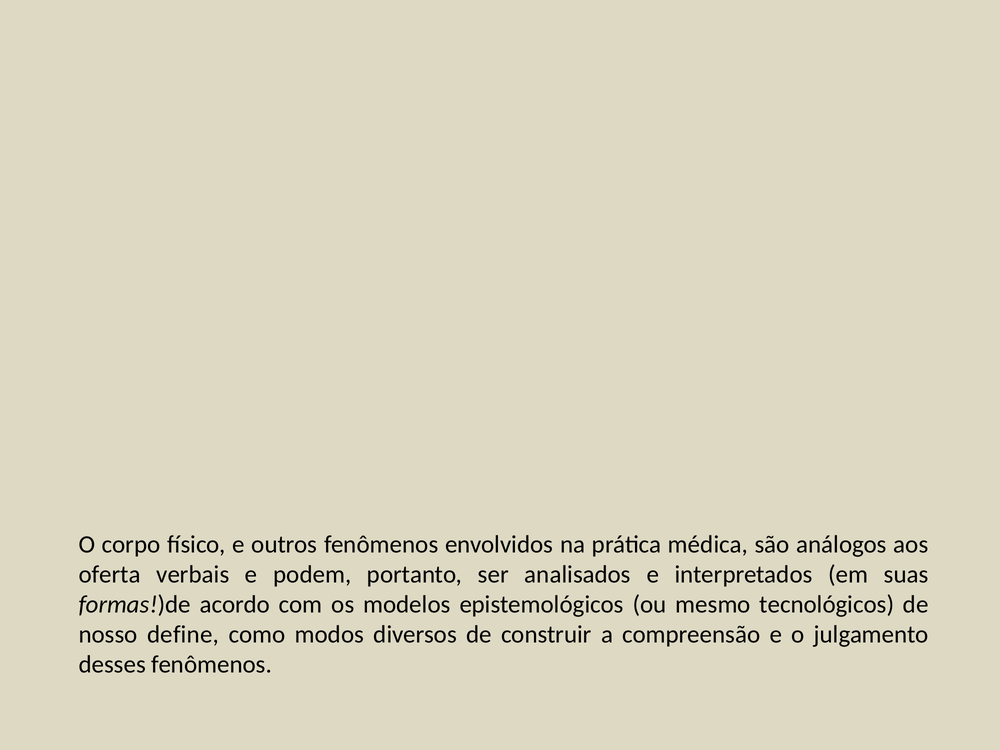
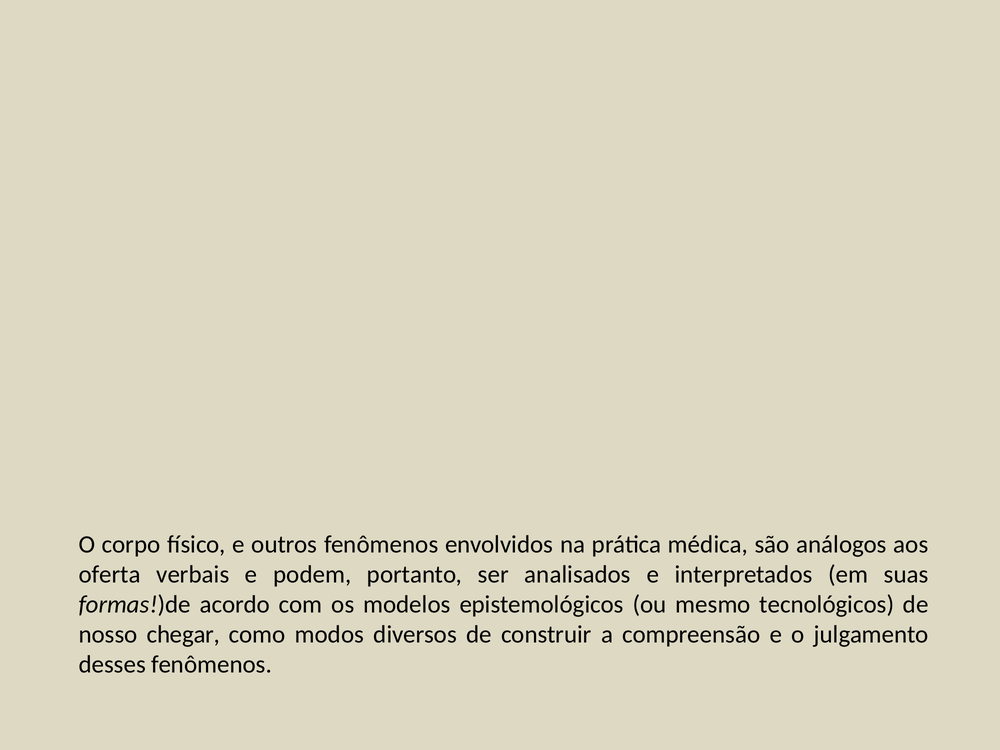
define: define -> chegar
